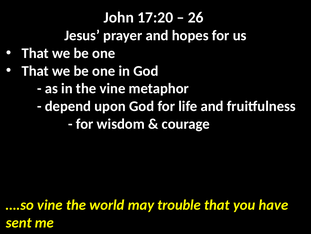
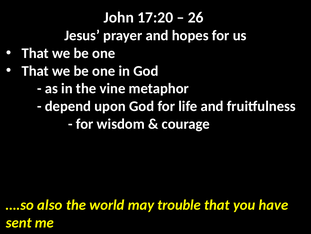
….so vine: vine -> also
